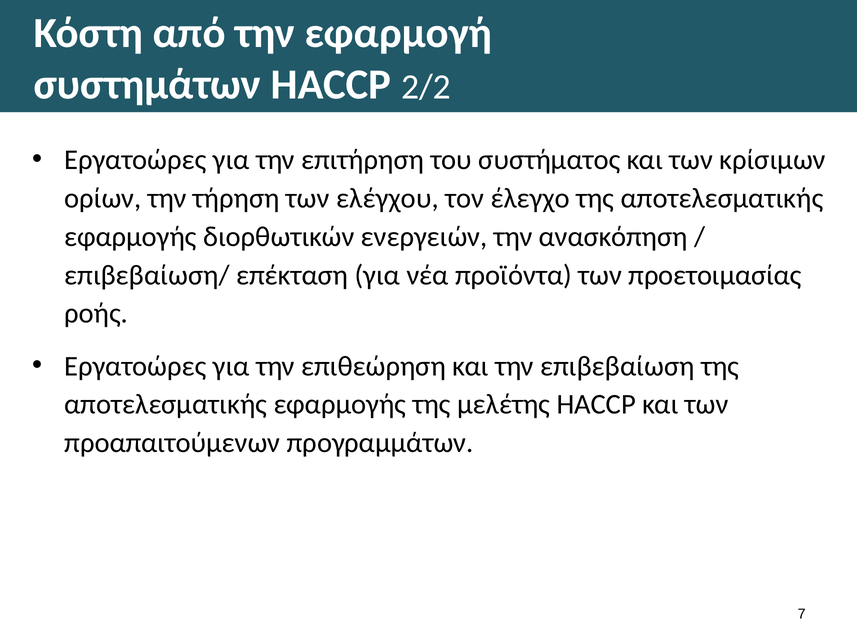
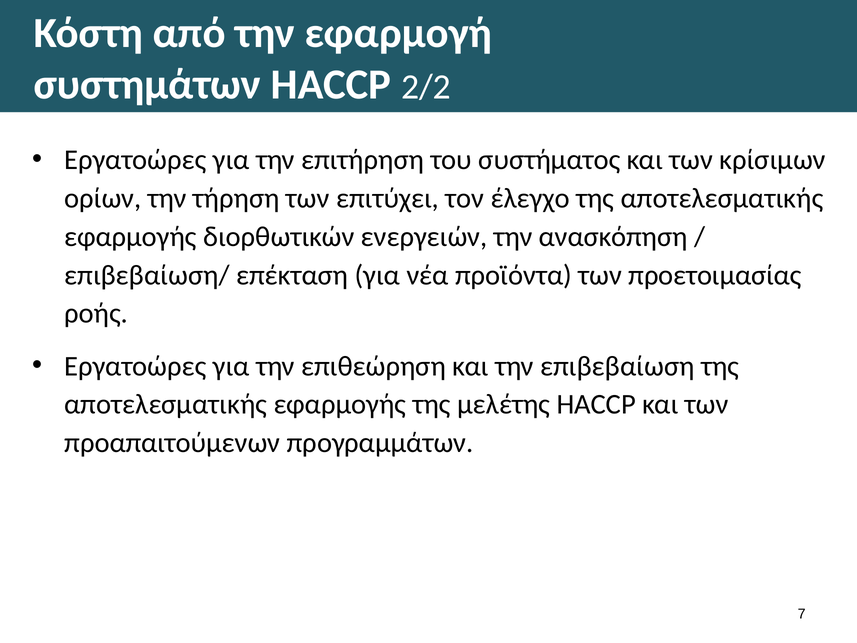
ελέγχου: ελέγχου -> επιτύχει
